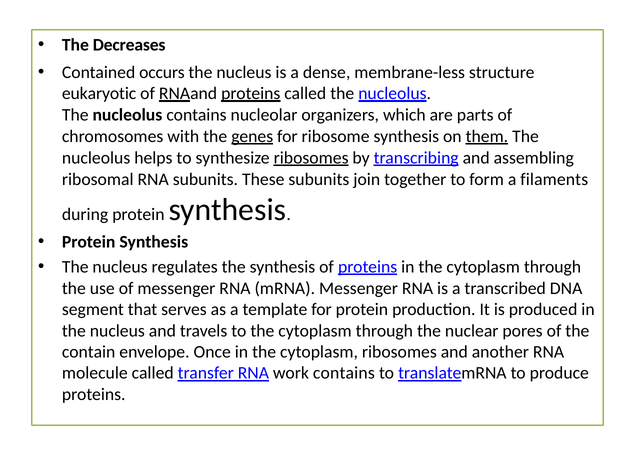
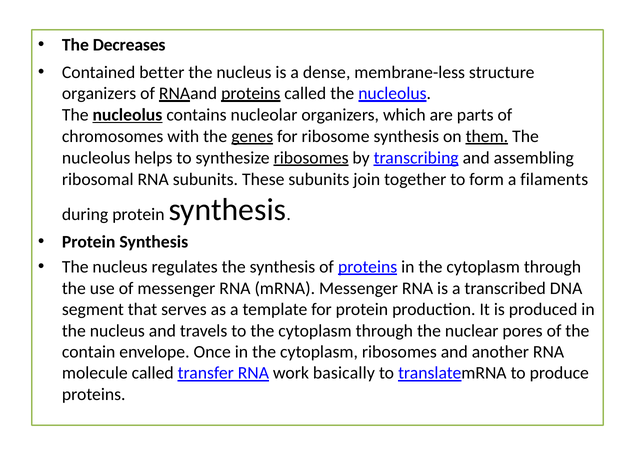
occurs: occurs -> better
eukaryotic at (99, 93): eukaryotic -> organizers
nucleolus at (127, 115) underline: none -> present
work contains: contains -> basically
